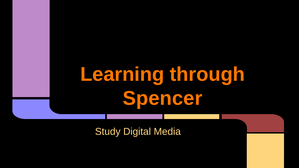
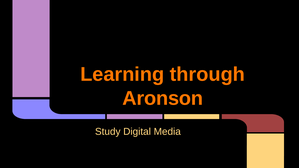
Spencer: Spencer -> Aronson
